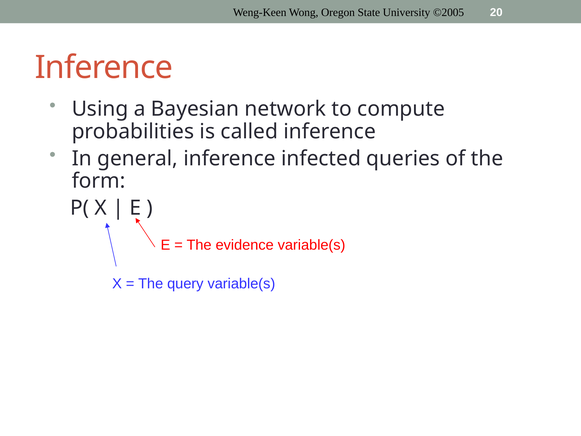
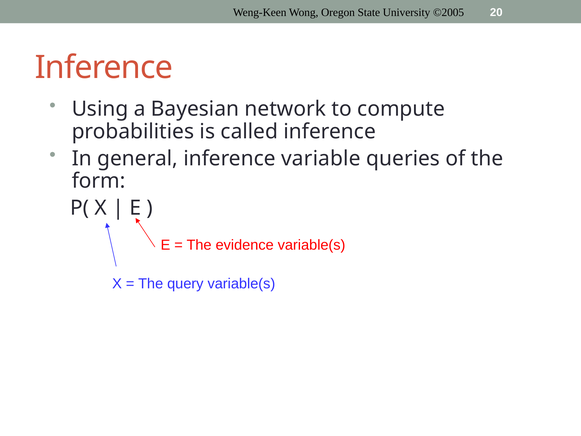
infected: infected -> variable
